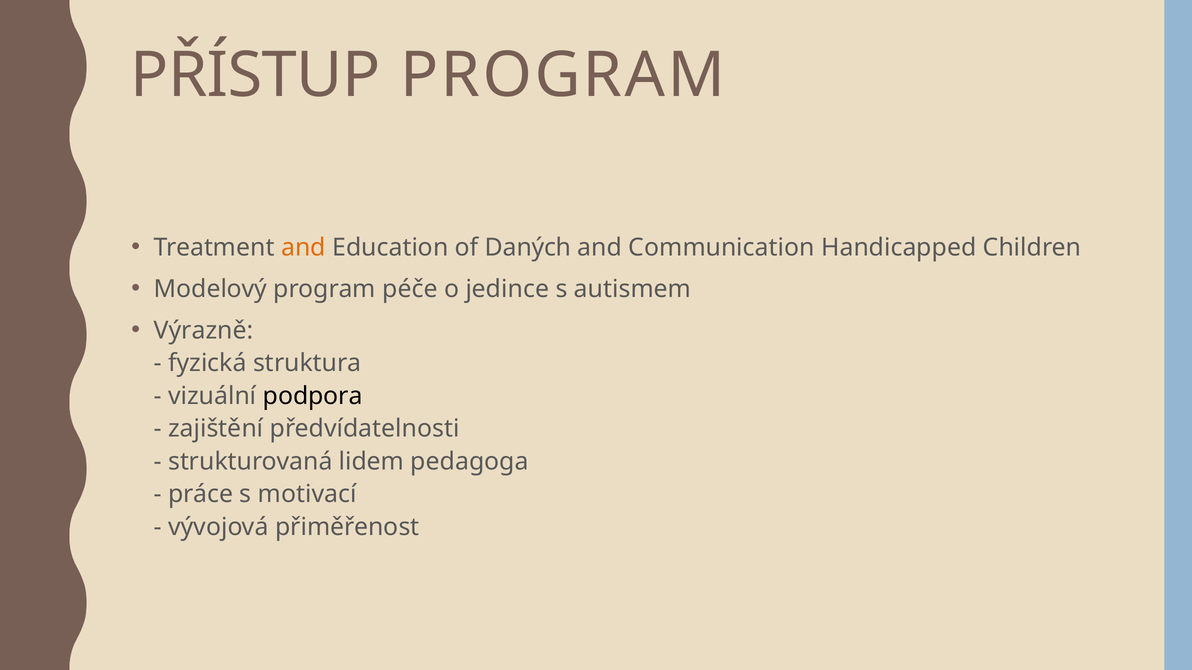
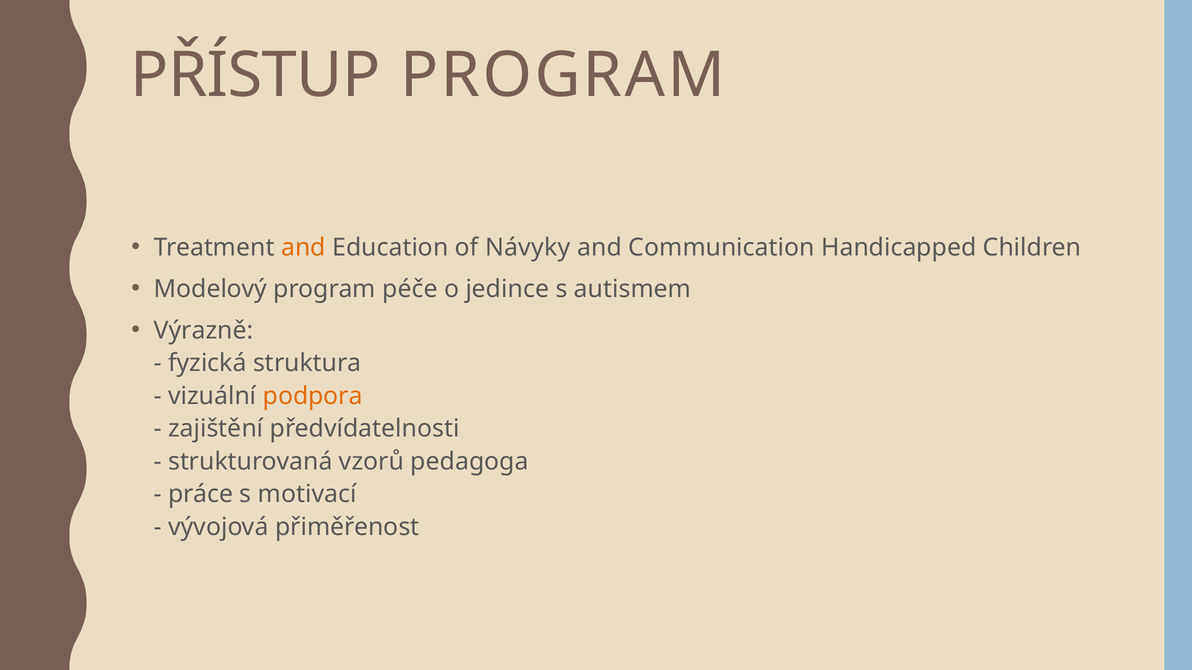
Daných: Daných -> Návyky
podpora colour: black -> orange
lidem: lidem -> vzorů
